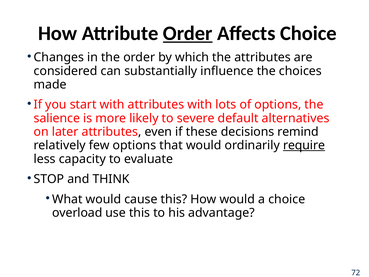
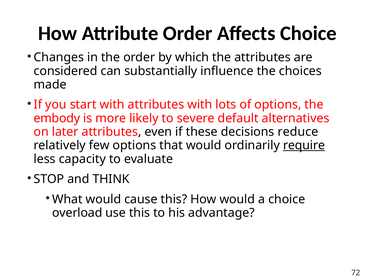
Order at (188, 33) underline: present -> none
salience: salience -> embody
remind: remind -> reduce
